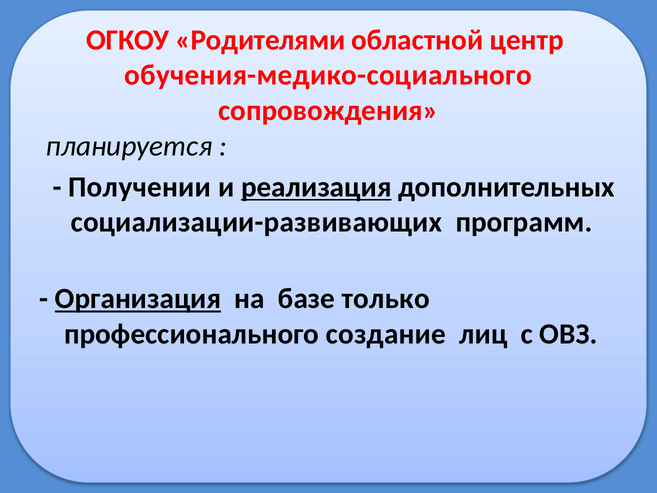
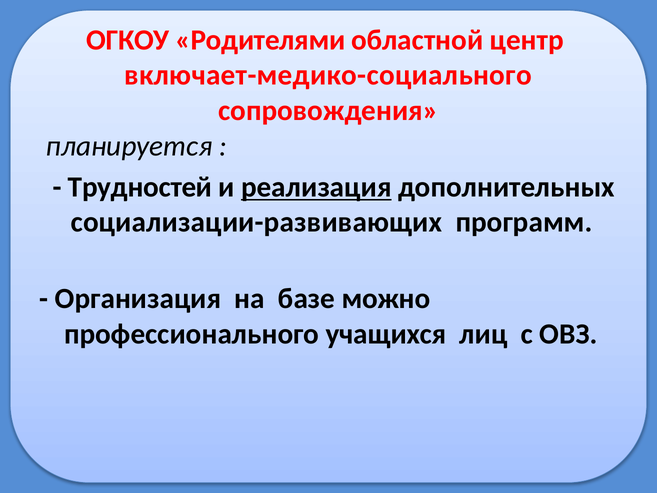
обучения-медико-социального: обучения-медико-социального -> включает-медико-социального
Получении: Получении -> Трудностей
Организация underline: present -> none
только: только -> можно
создание: создание -> учащихся
